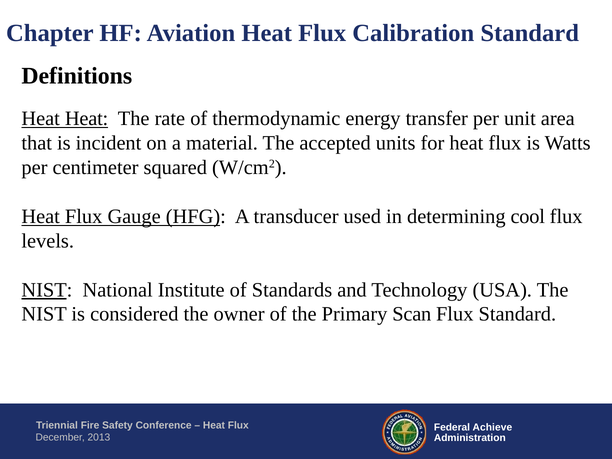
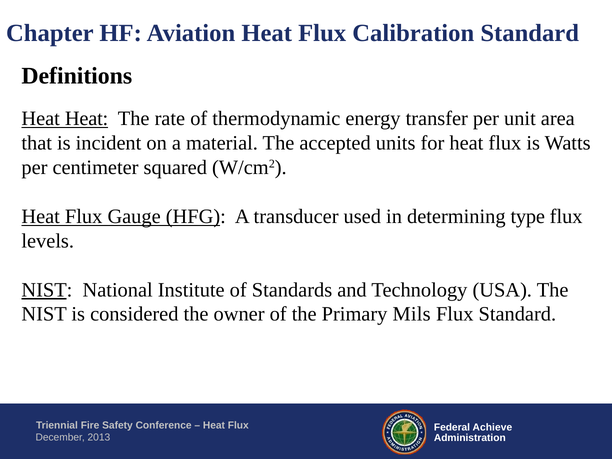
cool: cool -> type
Scan: Scan -> Mils
